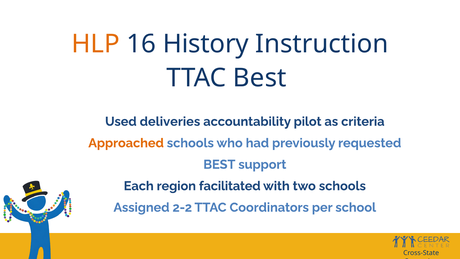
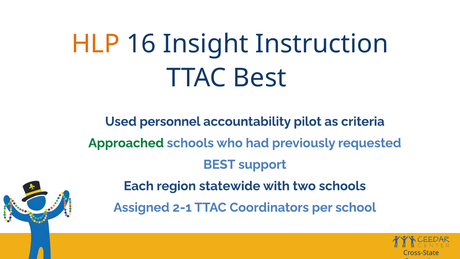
History: History -> Insight
deliveries: deliveries -> personnel
Approached colour: orange -> green
facilitated: facilitated -> statewide
2-2: 2-2 -> 2-1
